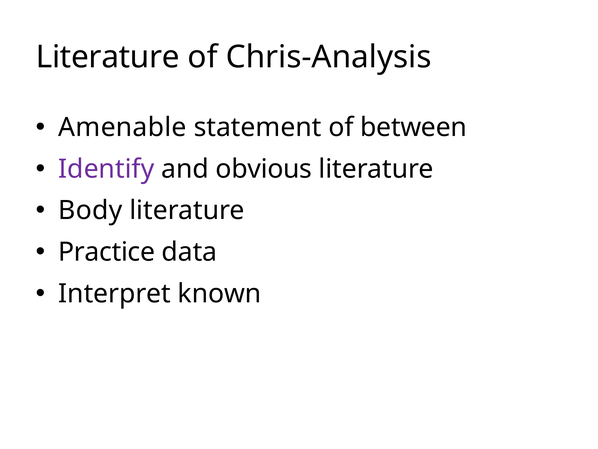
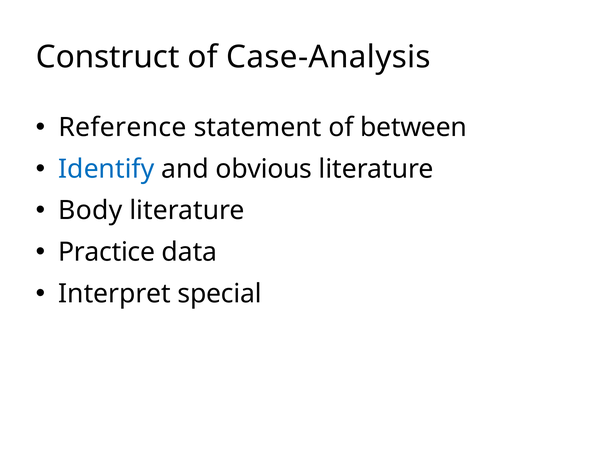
Literature at (108, 57): Literature -> Construct
Chris-Analysis: Chris-Analysis -> Case-Analysis
Amenable: Amenable -> Reference
Identify colour: purple -> blue
known: known -> special
